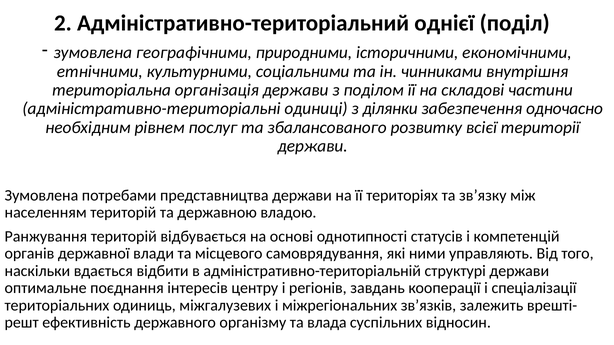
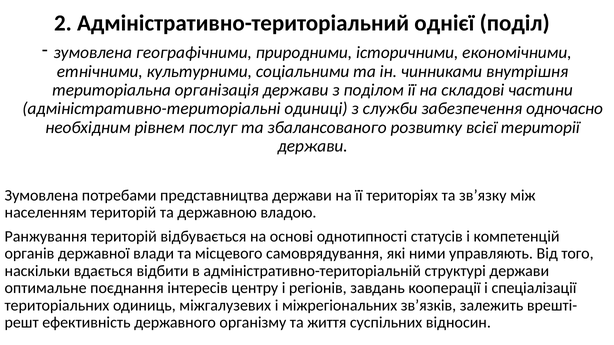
ділянки: ділянки -> служби
влада: влада -> життя
